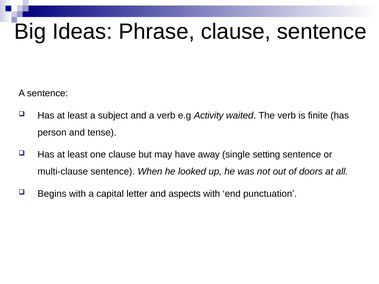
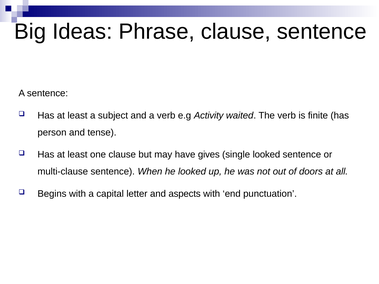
away: away -> gives
single setting: setting -> looked
